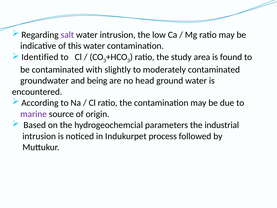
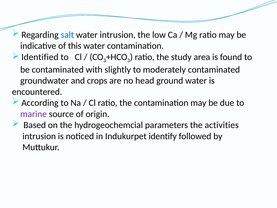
salt colour: purple -> blue
being: being -> crops
industrial: industrial -> activities
process: process -> identify
